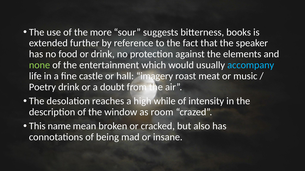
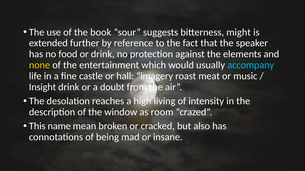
more: more -> book
books: books -> might
none colour: light green -> yellow
Poetry: Poetry -> Insight
while: while -> living
